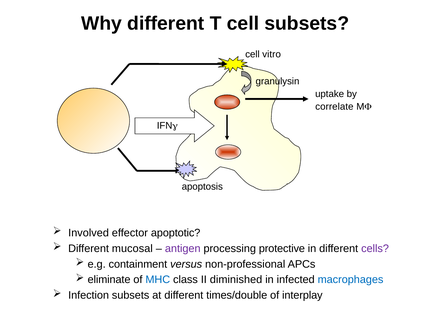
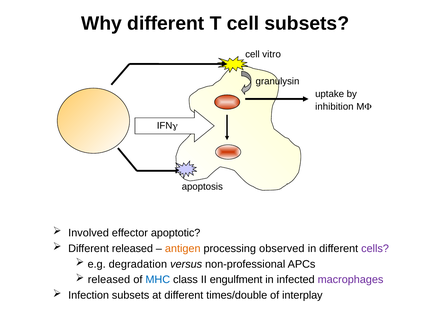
correlate: correlate -> inhibition
Different mucosal: mucosal -> released
antigen colour: purple -> orange
protective: protective -> observed
containment: containment -> degradation
eliminate at (109, 279): eliminate -> released
diminished: diminished -> engulfment
macrophages colour: blue -> purple
